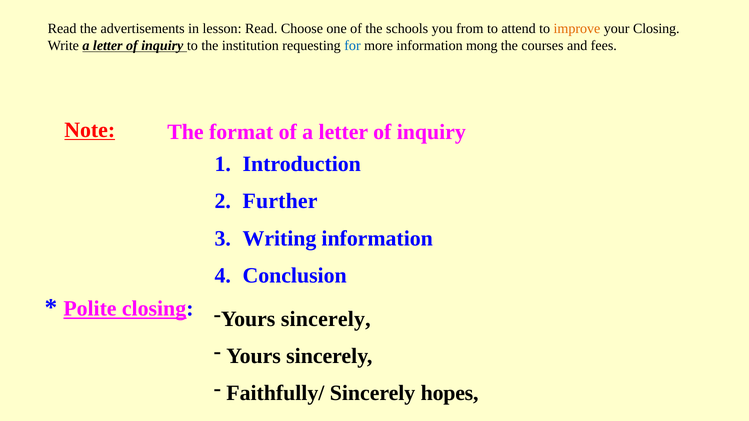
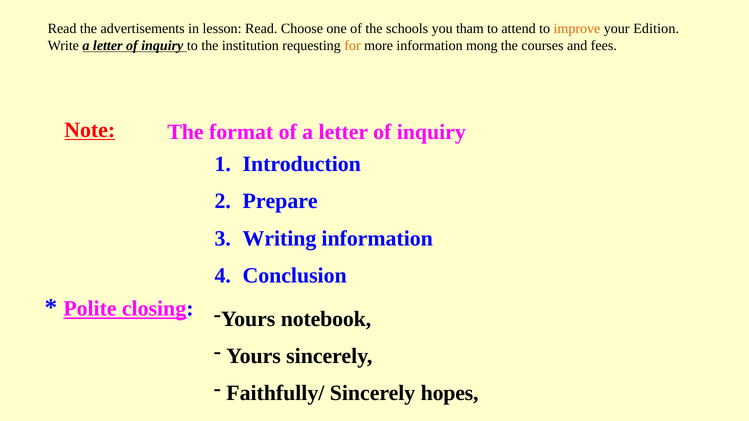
from: from -> tham
your Closing: Closing -> Edition
for colour: blue -> orange
Further: Further -> Prepare
closing Yours sincerely: sincerely -> notebook
